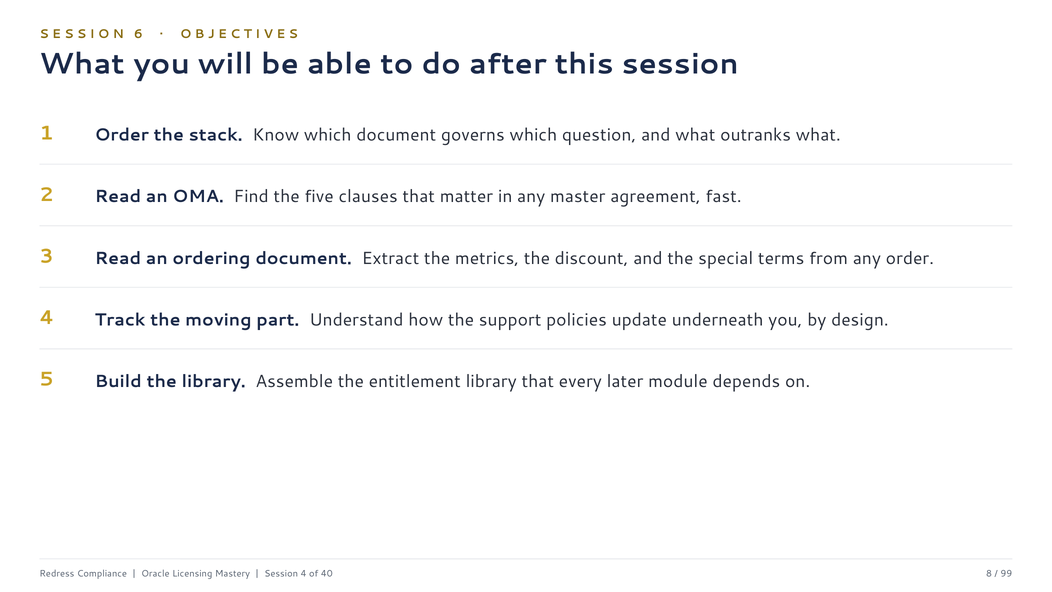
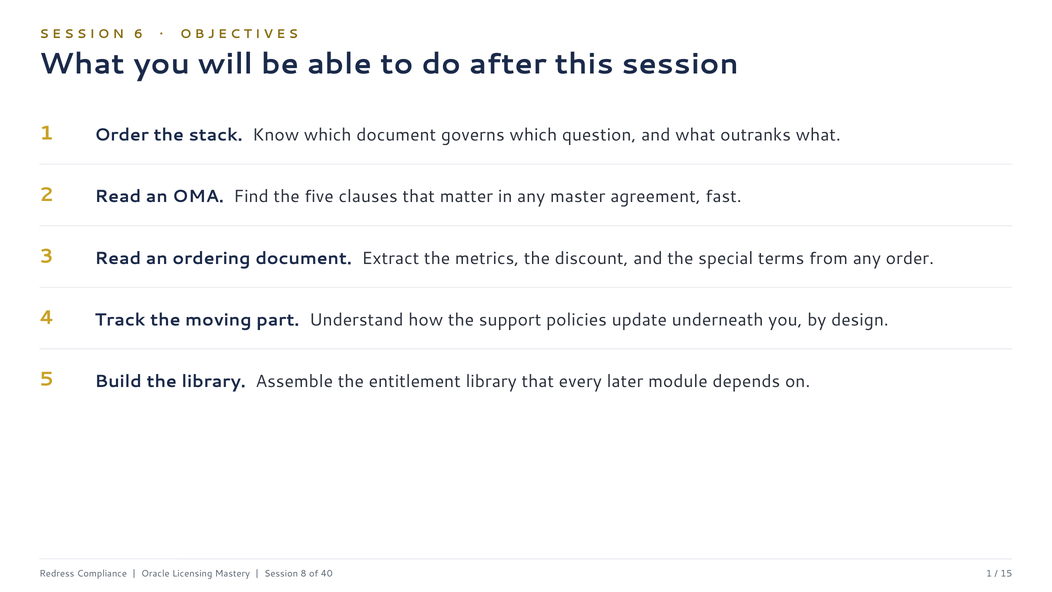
Session 4: 4 -> 8
40 8: 8 -> 1
99: 99 -> 15
